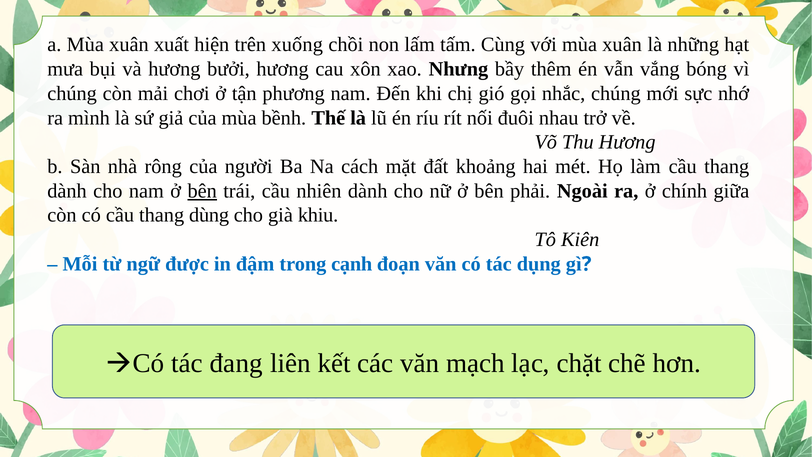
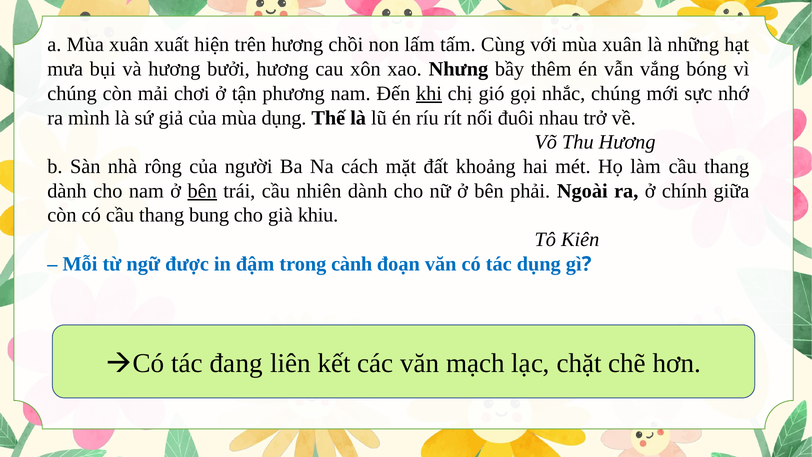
trên xuống: xuống -> hương
khi underline: none -> present
mùa bềnh: bềnh -> dụng
dùng: dùng -> bung
cạnh: cạnh -> cành
